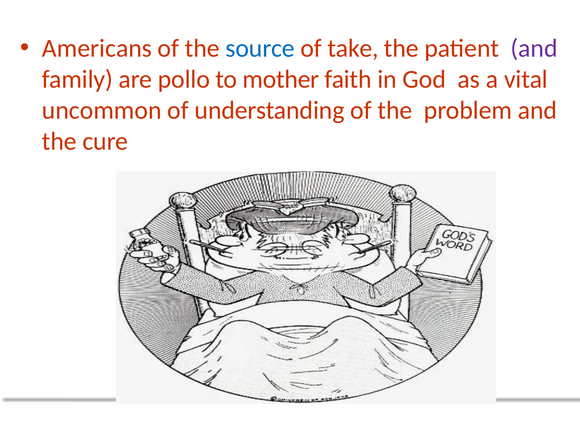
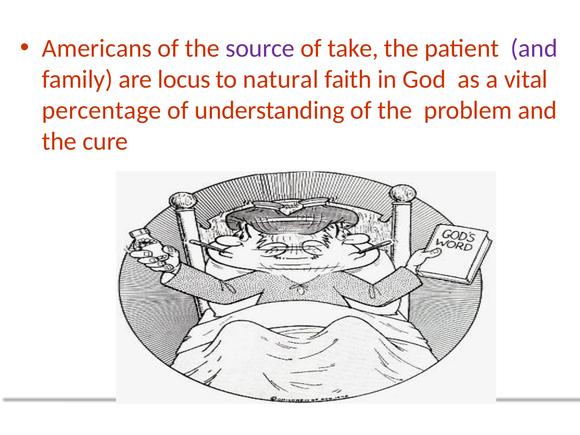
source colour: blue -> purple
pollo: pollo -> locus
mother: mother -> natural
uncommon: uncommon -> percentage
